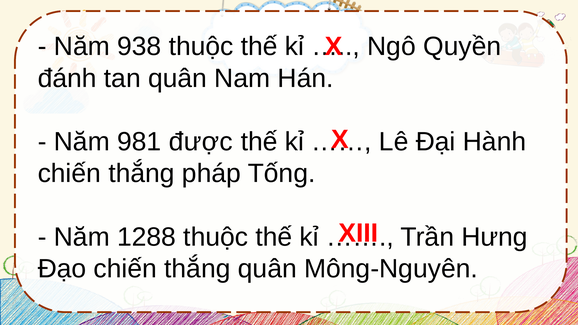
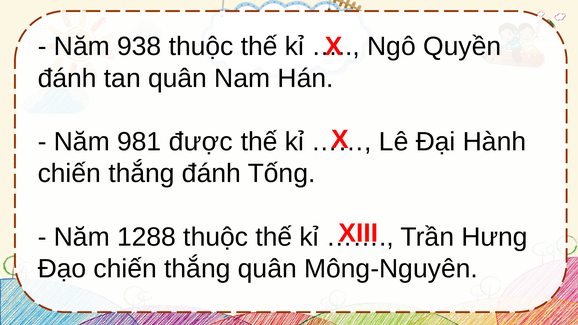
thắng pháp: pháp -> đánh
